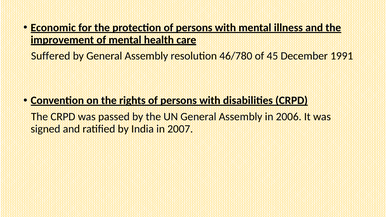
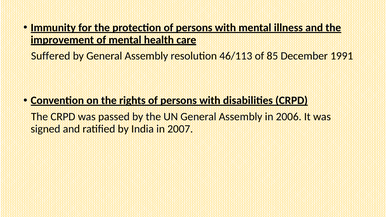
Economic: Economic -> Immunity
46/780: 46/780 -> 46/113
45: 45 -> 85
